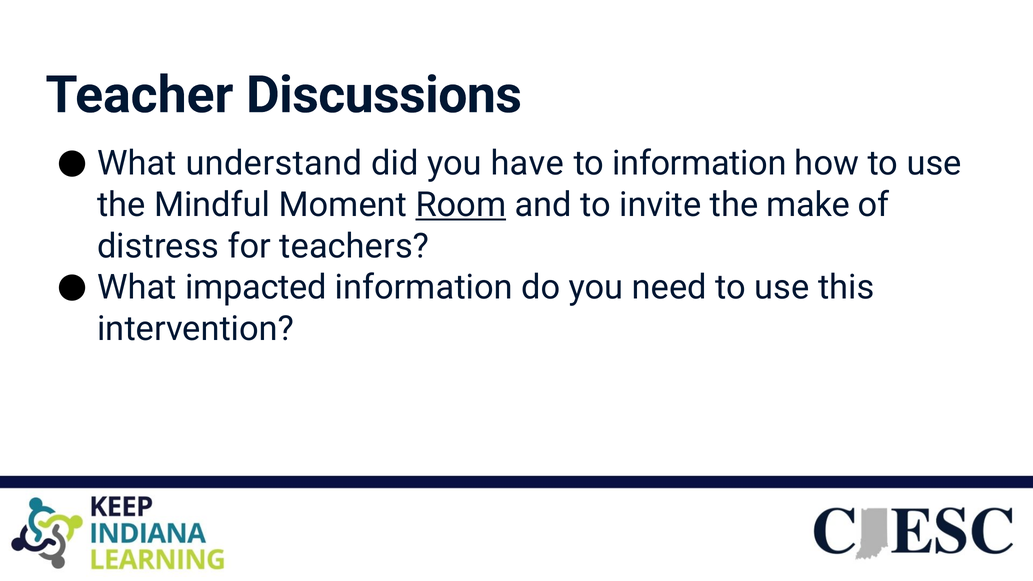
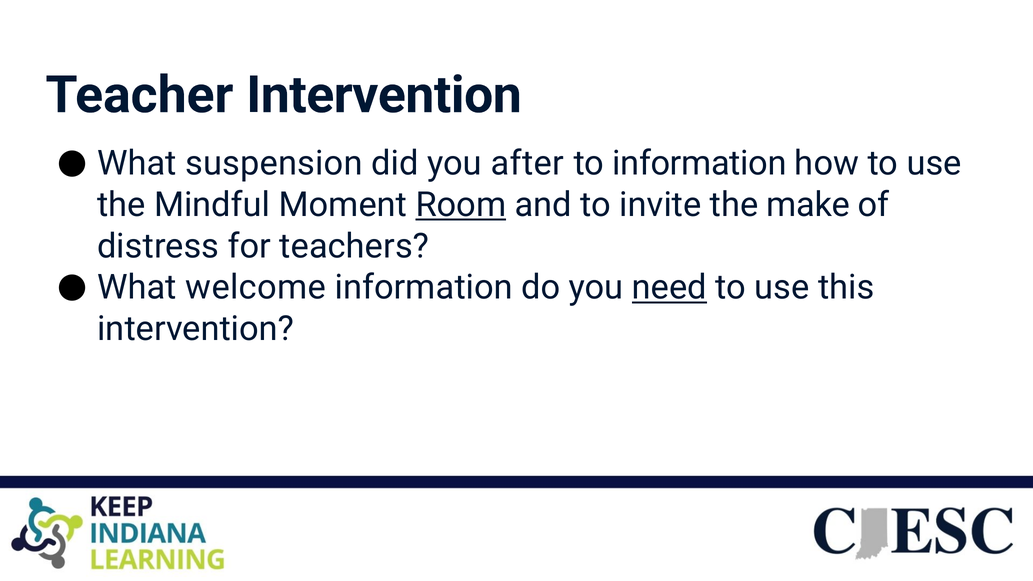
Teacher Discussions: Discussions -> Intervention
understand: understand -> suspension
have: have -> after
impacted: impacted -> welcome
need underline: none -> present
